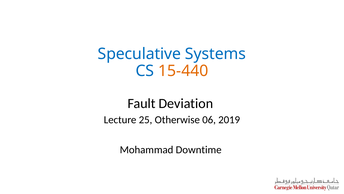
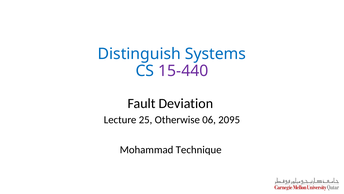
Speculative: Speculative -> Distinguish
15-440 colour: orange -> purple
2019: 2019 -> 2095
Downtime: Downtime -> Technique
